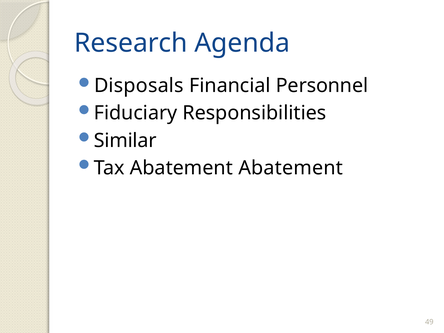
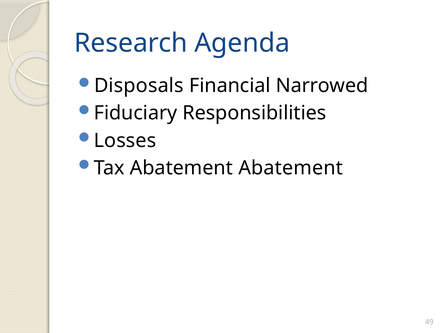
Personnel: Personnel -> Narrowed
Similar: Similar -> Losses
